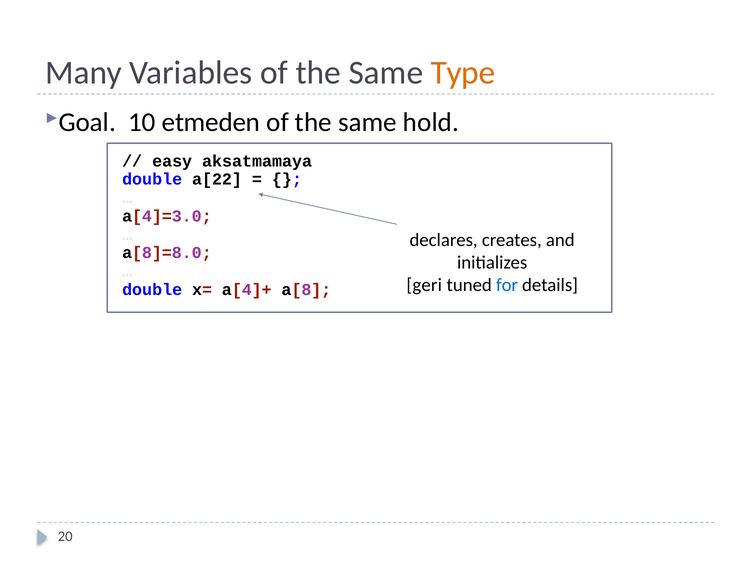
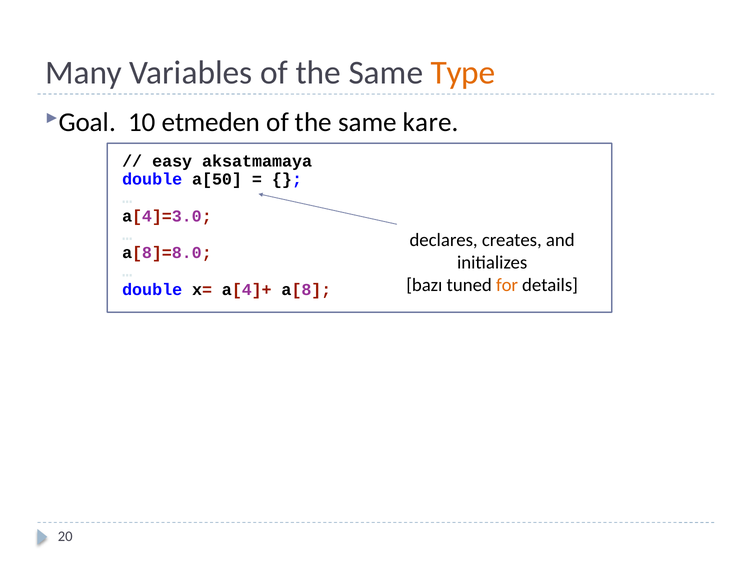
hold: hold -> kare
a[22: a[22 -> a[50
geri: geri -> bazı
for colour: blue -> orange
